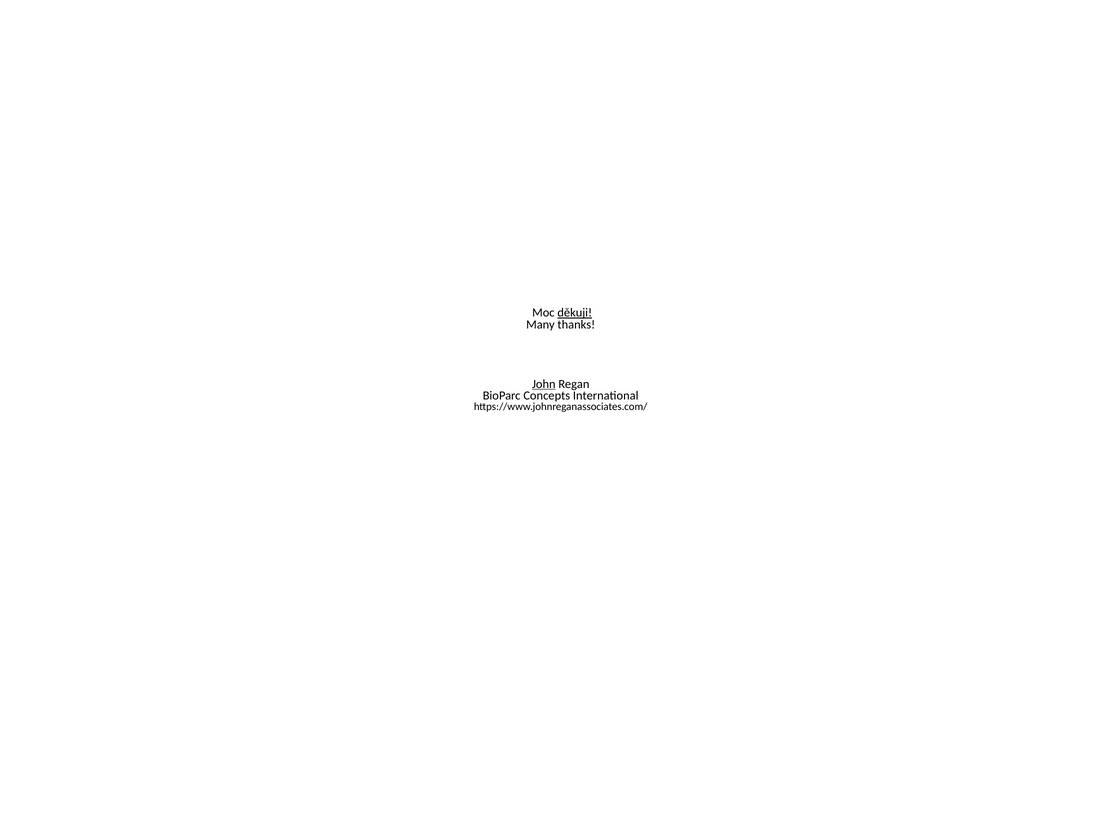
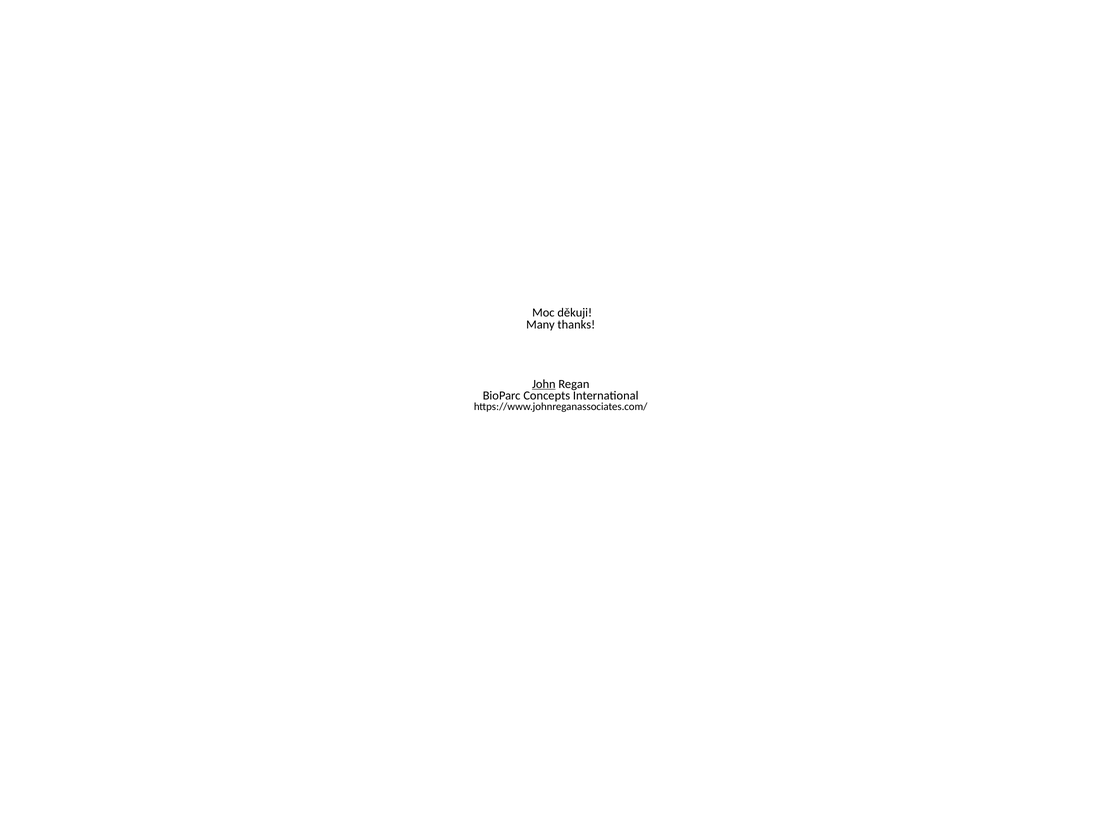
děkuji underline: present -> none
